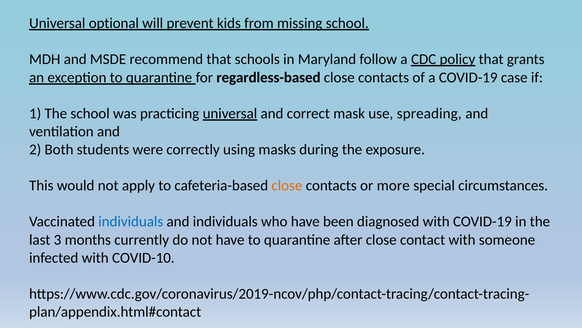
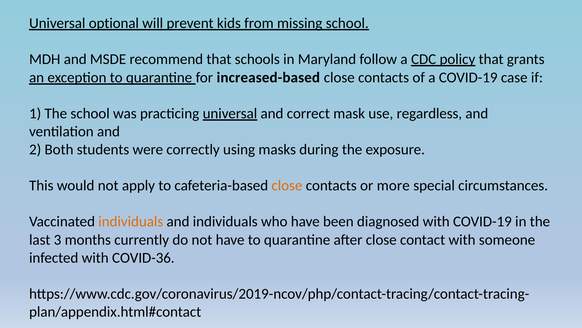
regardless-based: regardless-based -> increased-based
spreading: spreading -> regardless
individuals at (131, 221) colour: blue -> orange
COVID-10: COVID-10 -> COVID-36
